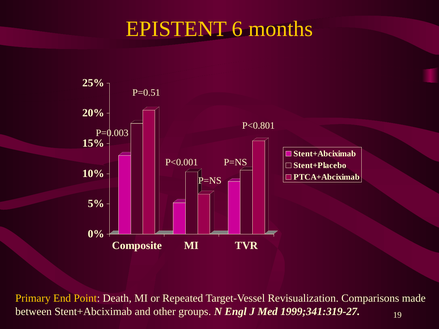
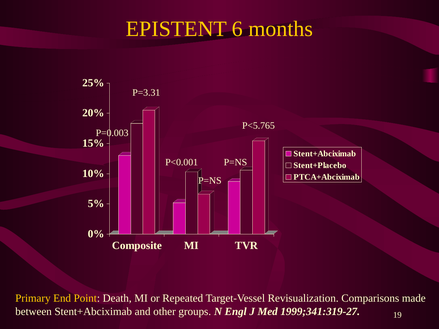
P=0.51: P=0.51 -> P=3.31
P<0.801: P<0.801 -> P<5.765
